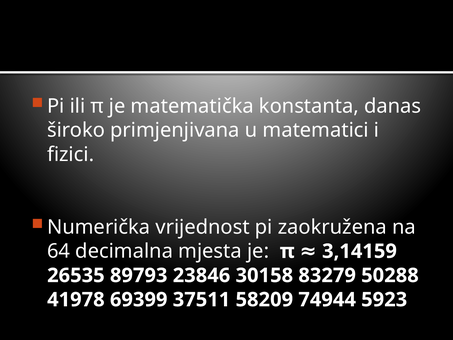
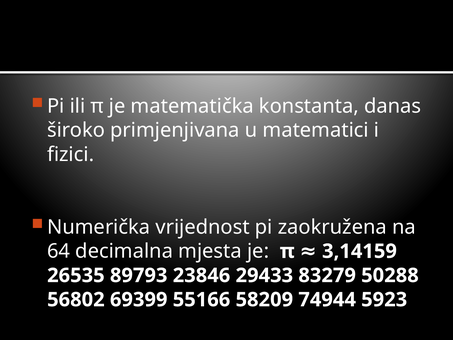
30158: 30158 -> 29433
41978: 41978 -> 56802
37511: 37511 -> 55166
